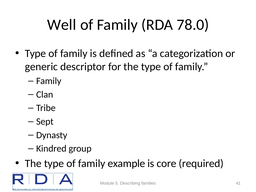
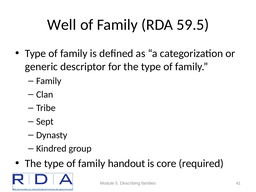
78.0: 78.0 -> 59.5
example: example -> handout
